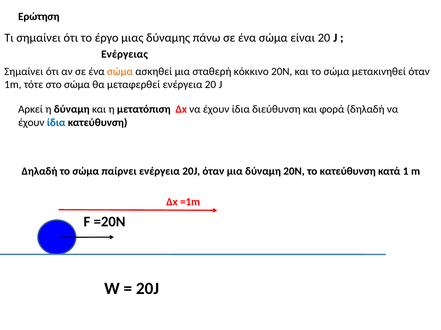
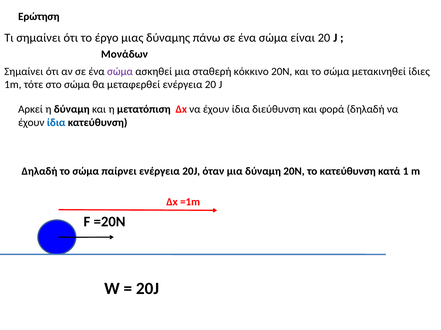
Ενέργειας: Ενέργειας -> Μονάδων
σώμα at (120, 72) colour: orange -> purple
μετακινηθεί όταν: όταν -> ίδιες
